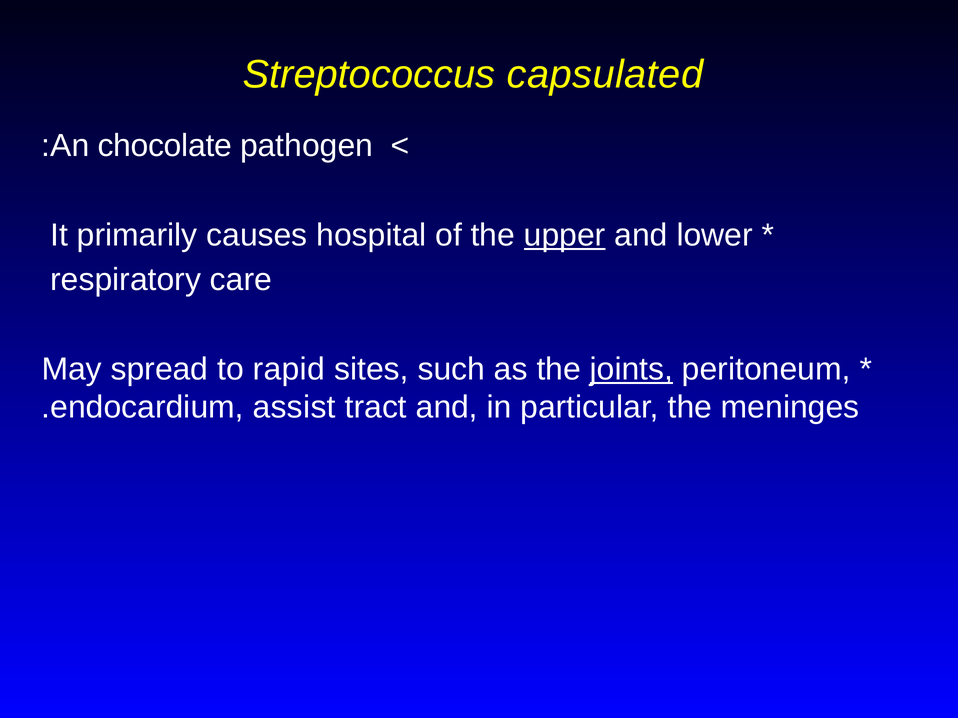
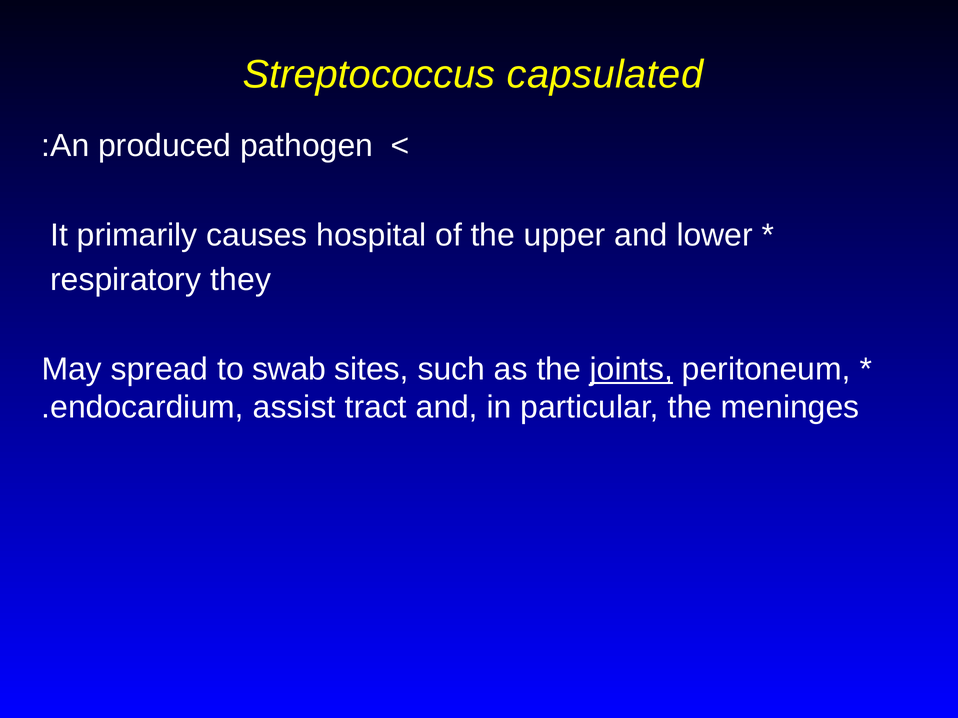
chocolate: chocolate -> produced
upper underline: present -> none
care: care -> they
rapid: rapid -> swab
